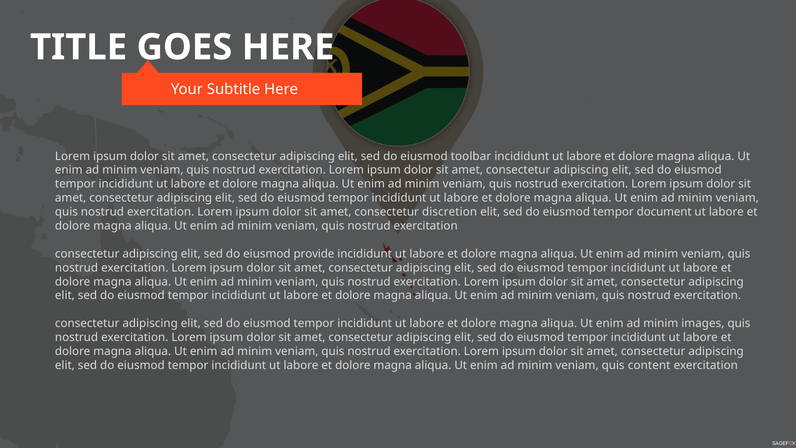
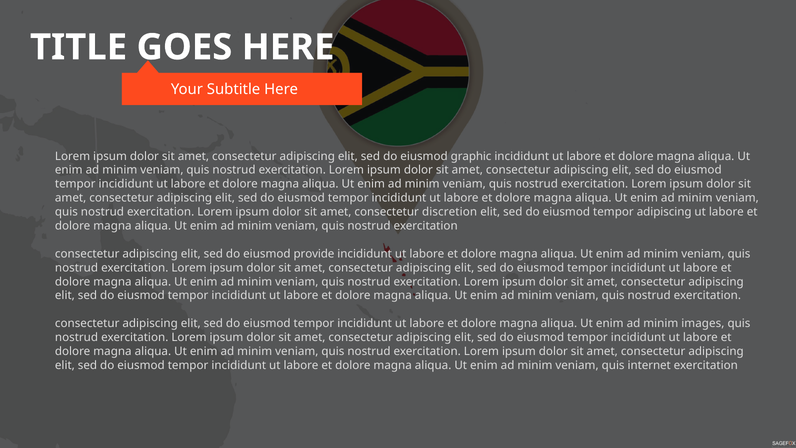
toolbar: toolbar -> graphic
tempor document: document -> adipiscing
content: content -> internet
